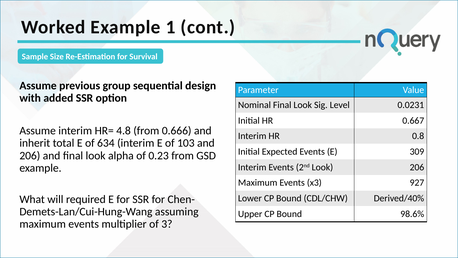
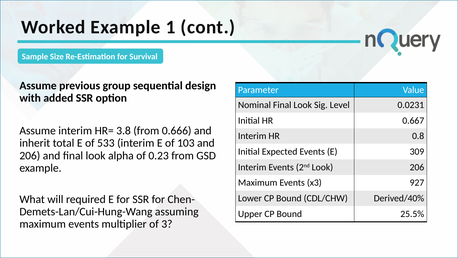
4.8: 4.8 -> 3.8
634: 634 -> 533
98.6%: 98.6% -> 25.5%
